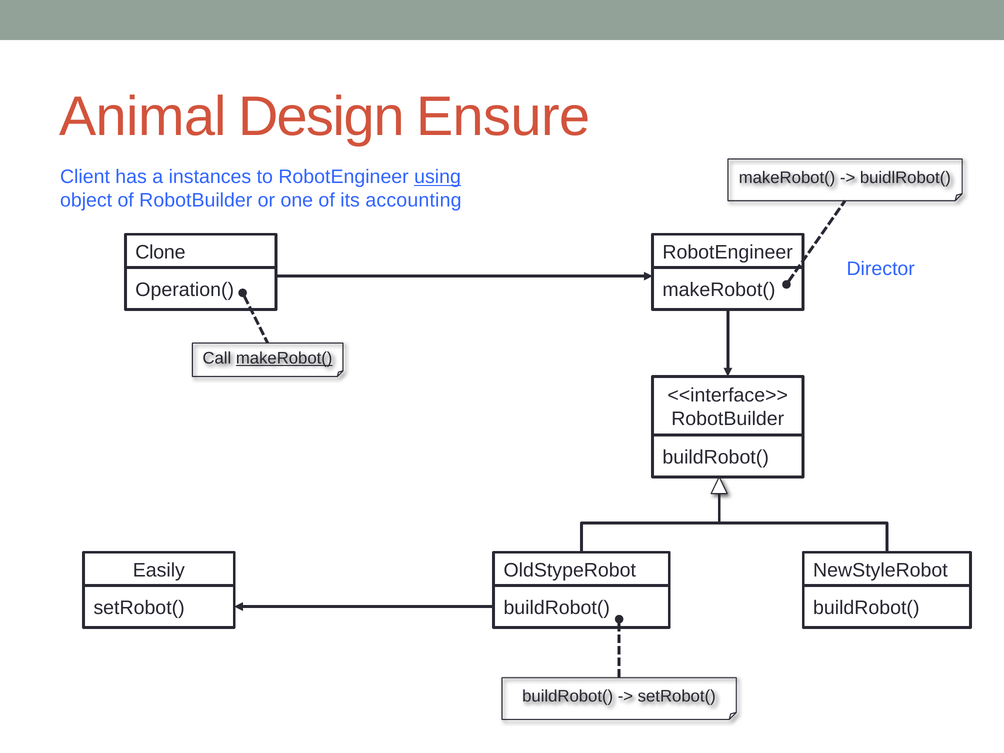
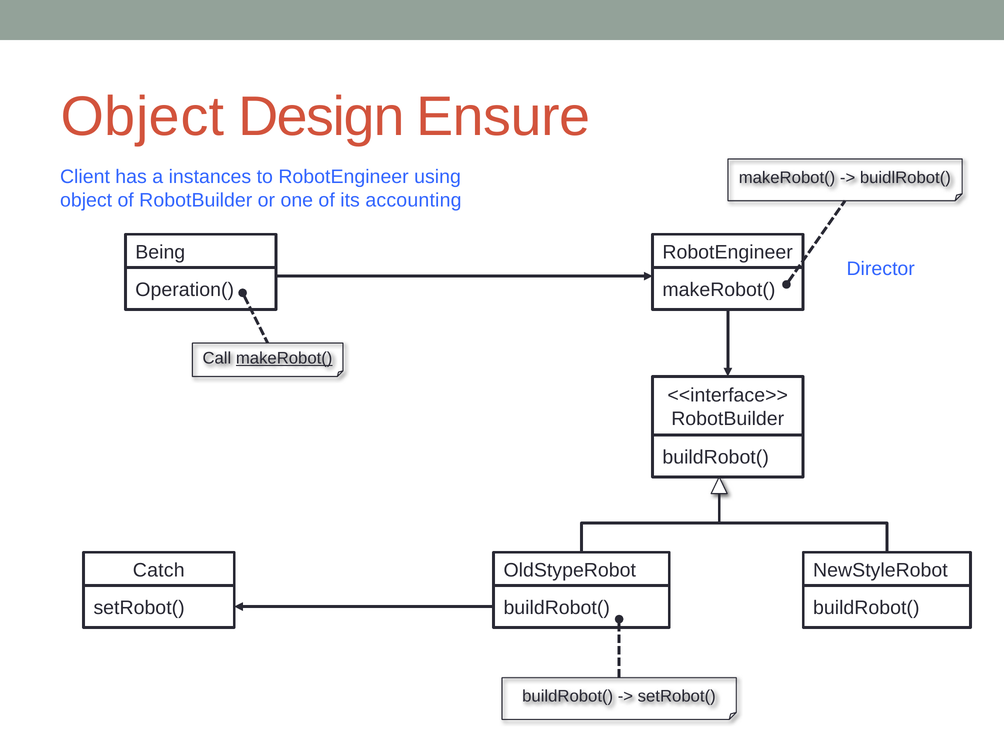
Animal at (143, 117): Animal -> Object
using underline: present -> none
Clone: Clone -> Being
Easily: Easily -> Catch
